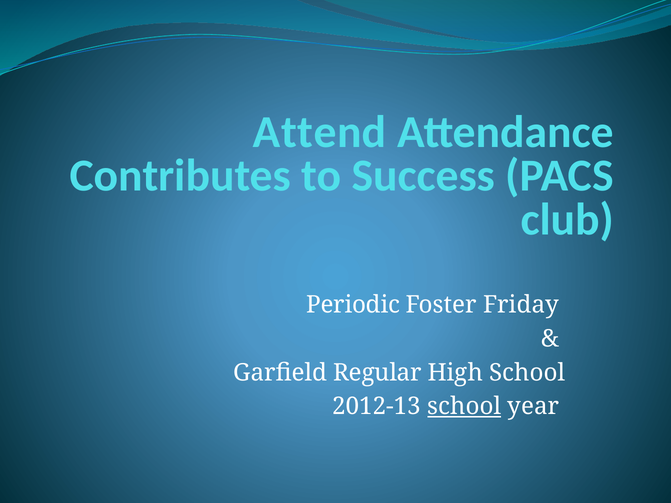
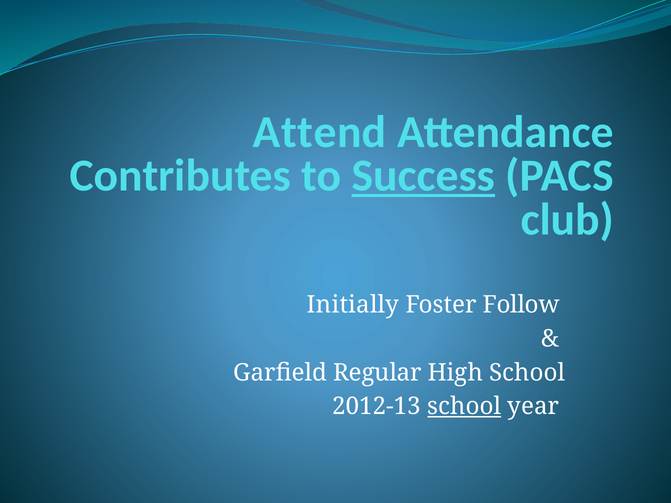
Success underline: none -> present
Periodic: Periodic -> Initially
Friday: Friday -> Follow
